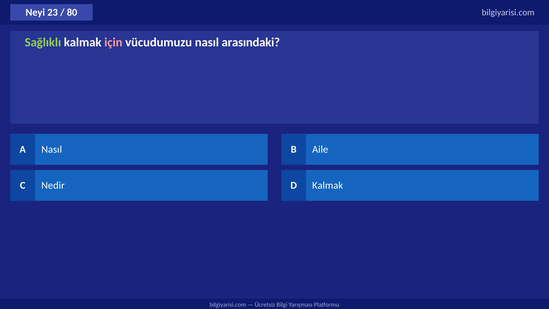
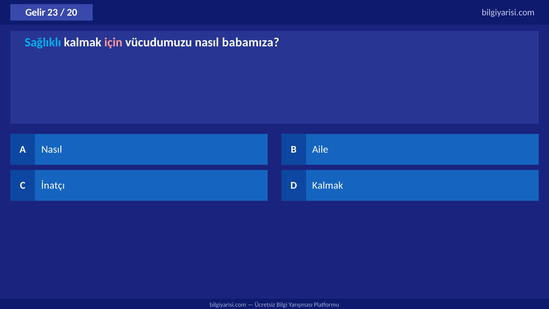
Neyi: Neyi -> Gelir
80: 80 -> 20
Sağlıklı colour: light green -> light blue
arasındaki: arasındaki -> babamıza
Nedir: Nedir -> İnatçı
